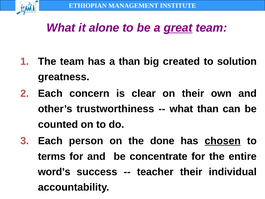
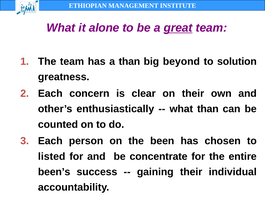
created: created -> beyond
trustworthiness: trustworthiness -> enthusiastically
done: done -> been
chosen underline: present -> none
terms: terms -> listed
word’s: word’s -> been’s
teacher: teacher -> gaining
